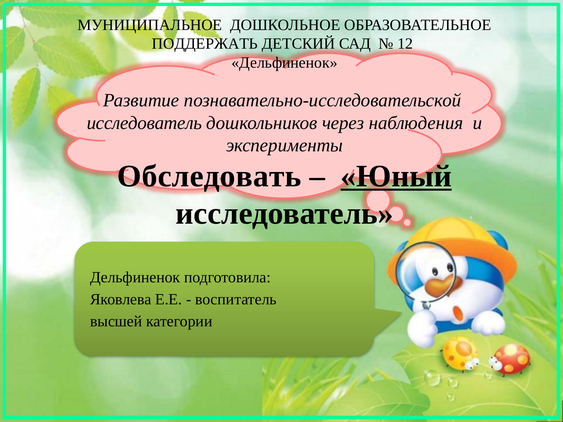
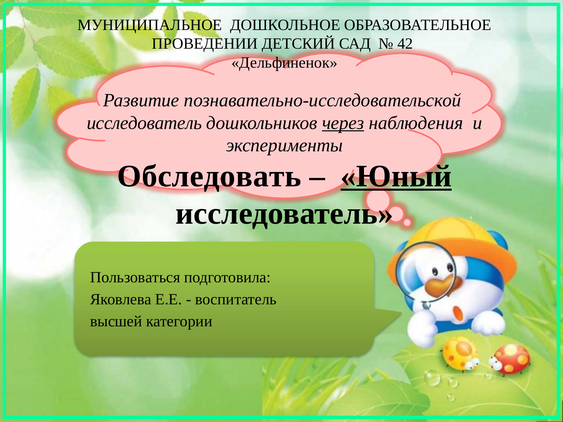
ПОДДЕРЖАТЬ: ПОДДЕРЖАТЬ -> ПРОВЕДЕНИИ
12: 12 -> 42
через underline: none -> present
Дельфиненок at (135, 278): Дельфиненок -> Пользоваться
